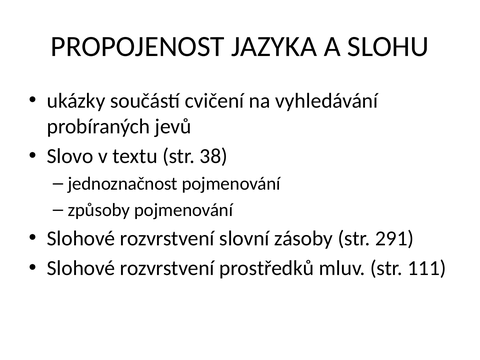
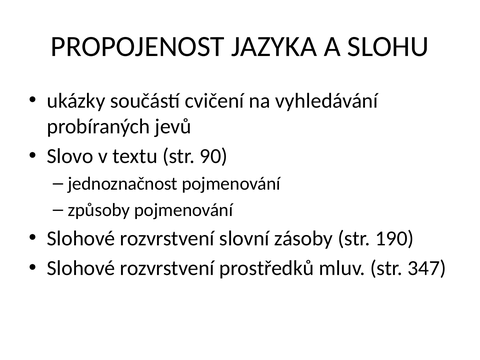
38: 38 -> 90
291: 291 -> 190
111: 111 -> 347
